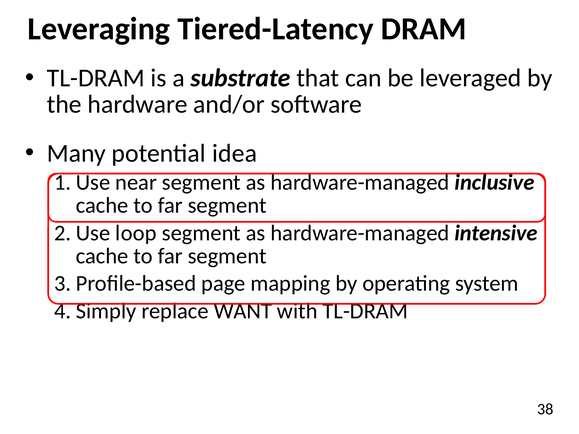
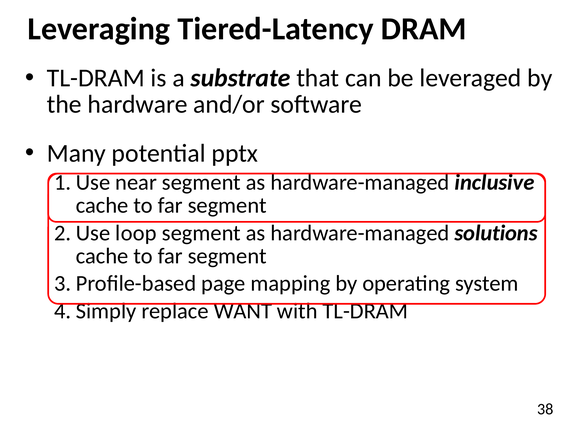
idea: idea -> pptx
intensive: intensive -> solutions
